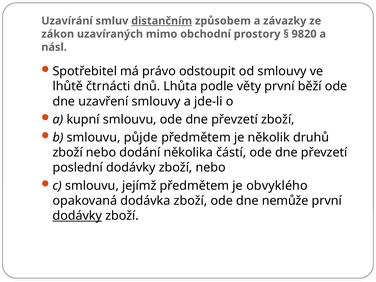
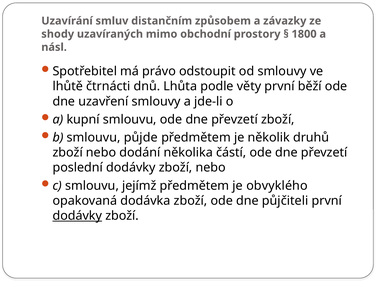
distančním underline: present -> none
zákon: zákon -> shody
9820: 9820 -> 1800
nemůže: nemůže -> půjčiteli
